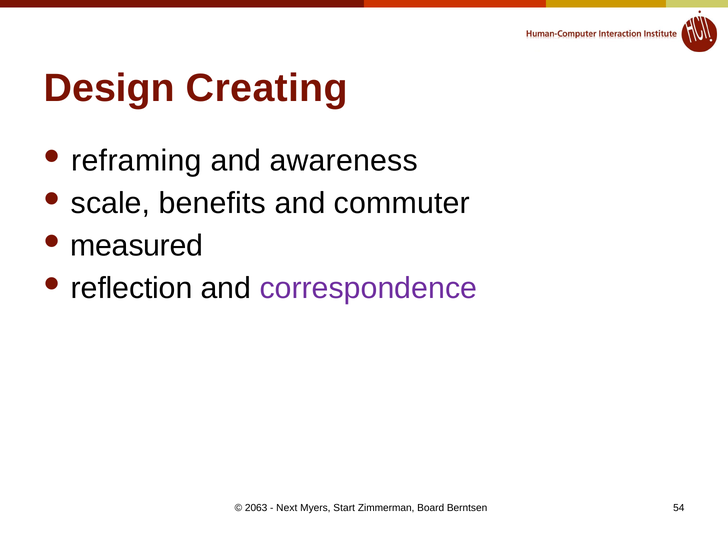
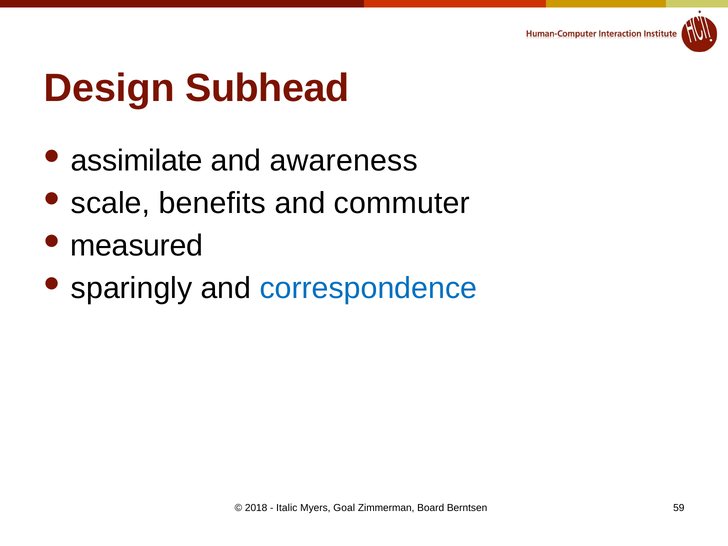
Creating: Creating -> Subhead
reframing: reframing -> assimilate
reflection: reflection -> sparingly
correspondence colour: purple -> blue
2063: 2063 -> 2018
Next: Next -> Italic
Start: Start -> Goal
54: 54 -> 59
